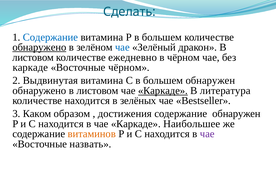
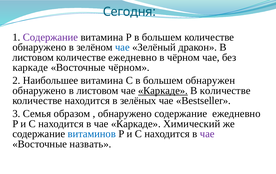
Сделать: Сделать -> Сегодня
Содержание at (50, 37) colour: blue -> purple
обнаружено at (39, 47) underline: present -> none
Выдвинутая: Выдвинутая -> Наибольшее
В литература: литература -> количестве
Каком: Каком -> Семья
достижения at (125, 114): достижения -> обнаружено
содержание обнаружен: обнаружен -> ежедневно
Наибольшее: Наибольшее -> Химический
витаминов colour: orange -> blue
